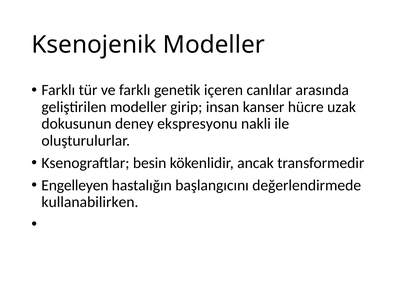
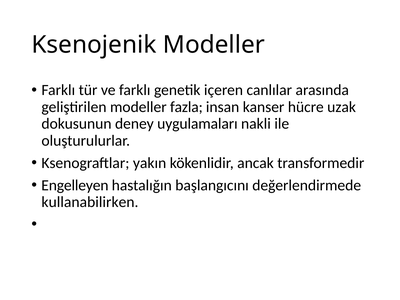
girip: girip -> fazla
ekspresyonu: ekspresyonu -> uygulamaları
besin: besin -> yakın
